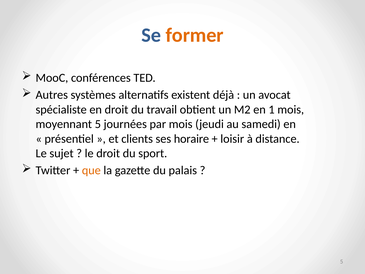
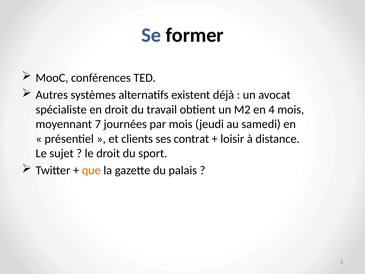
former colour: orange -> black
1: 1 -> 4
moyennant 5: 5 -> 7
horaire: horaire -> contrat
